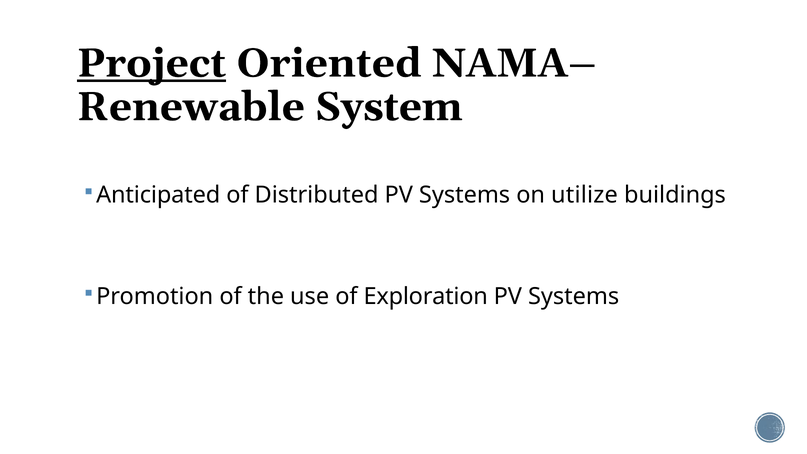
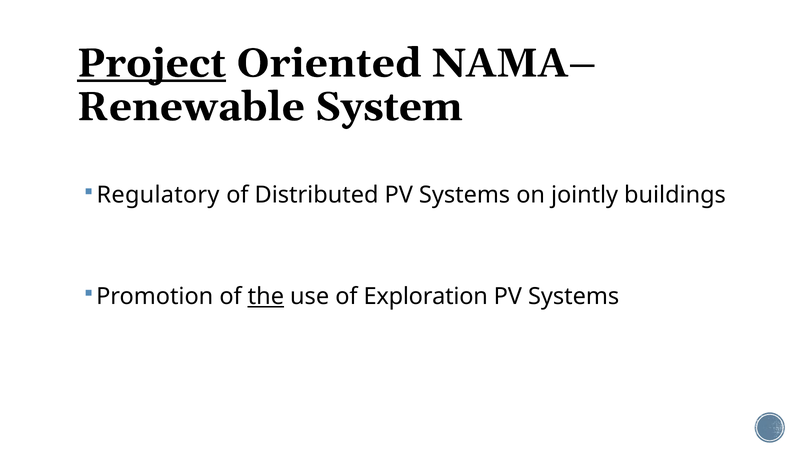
Anticipated: Anticipated -> Regulatory
utilize: utilize -> jointly
the underline: none -> present
